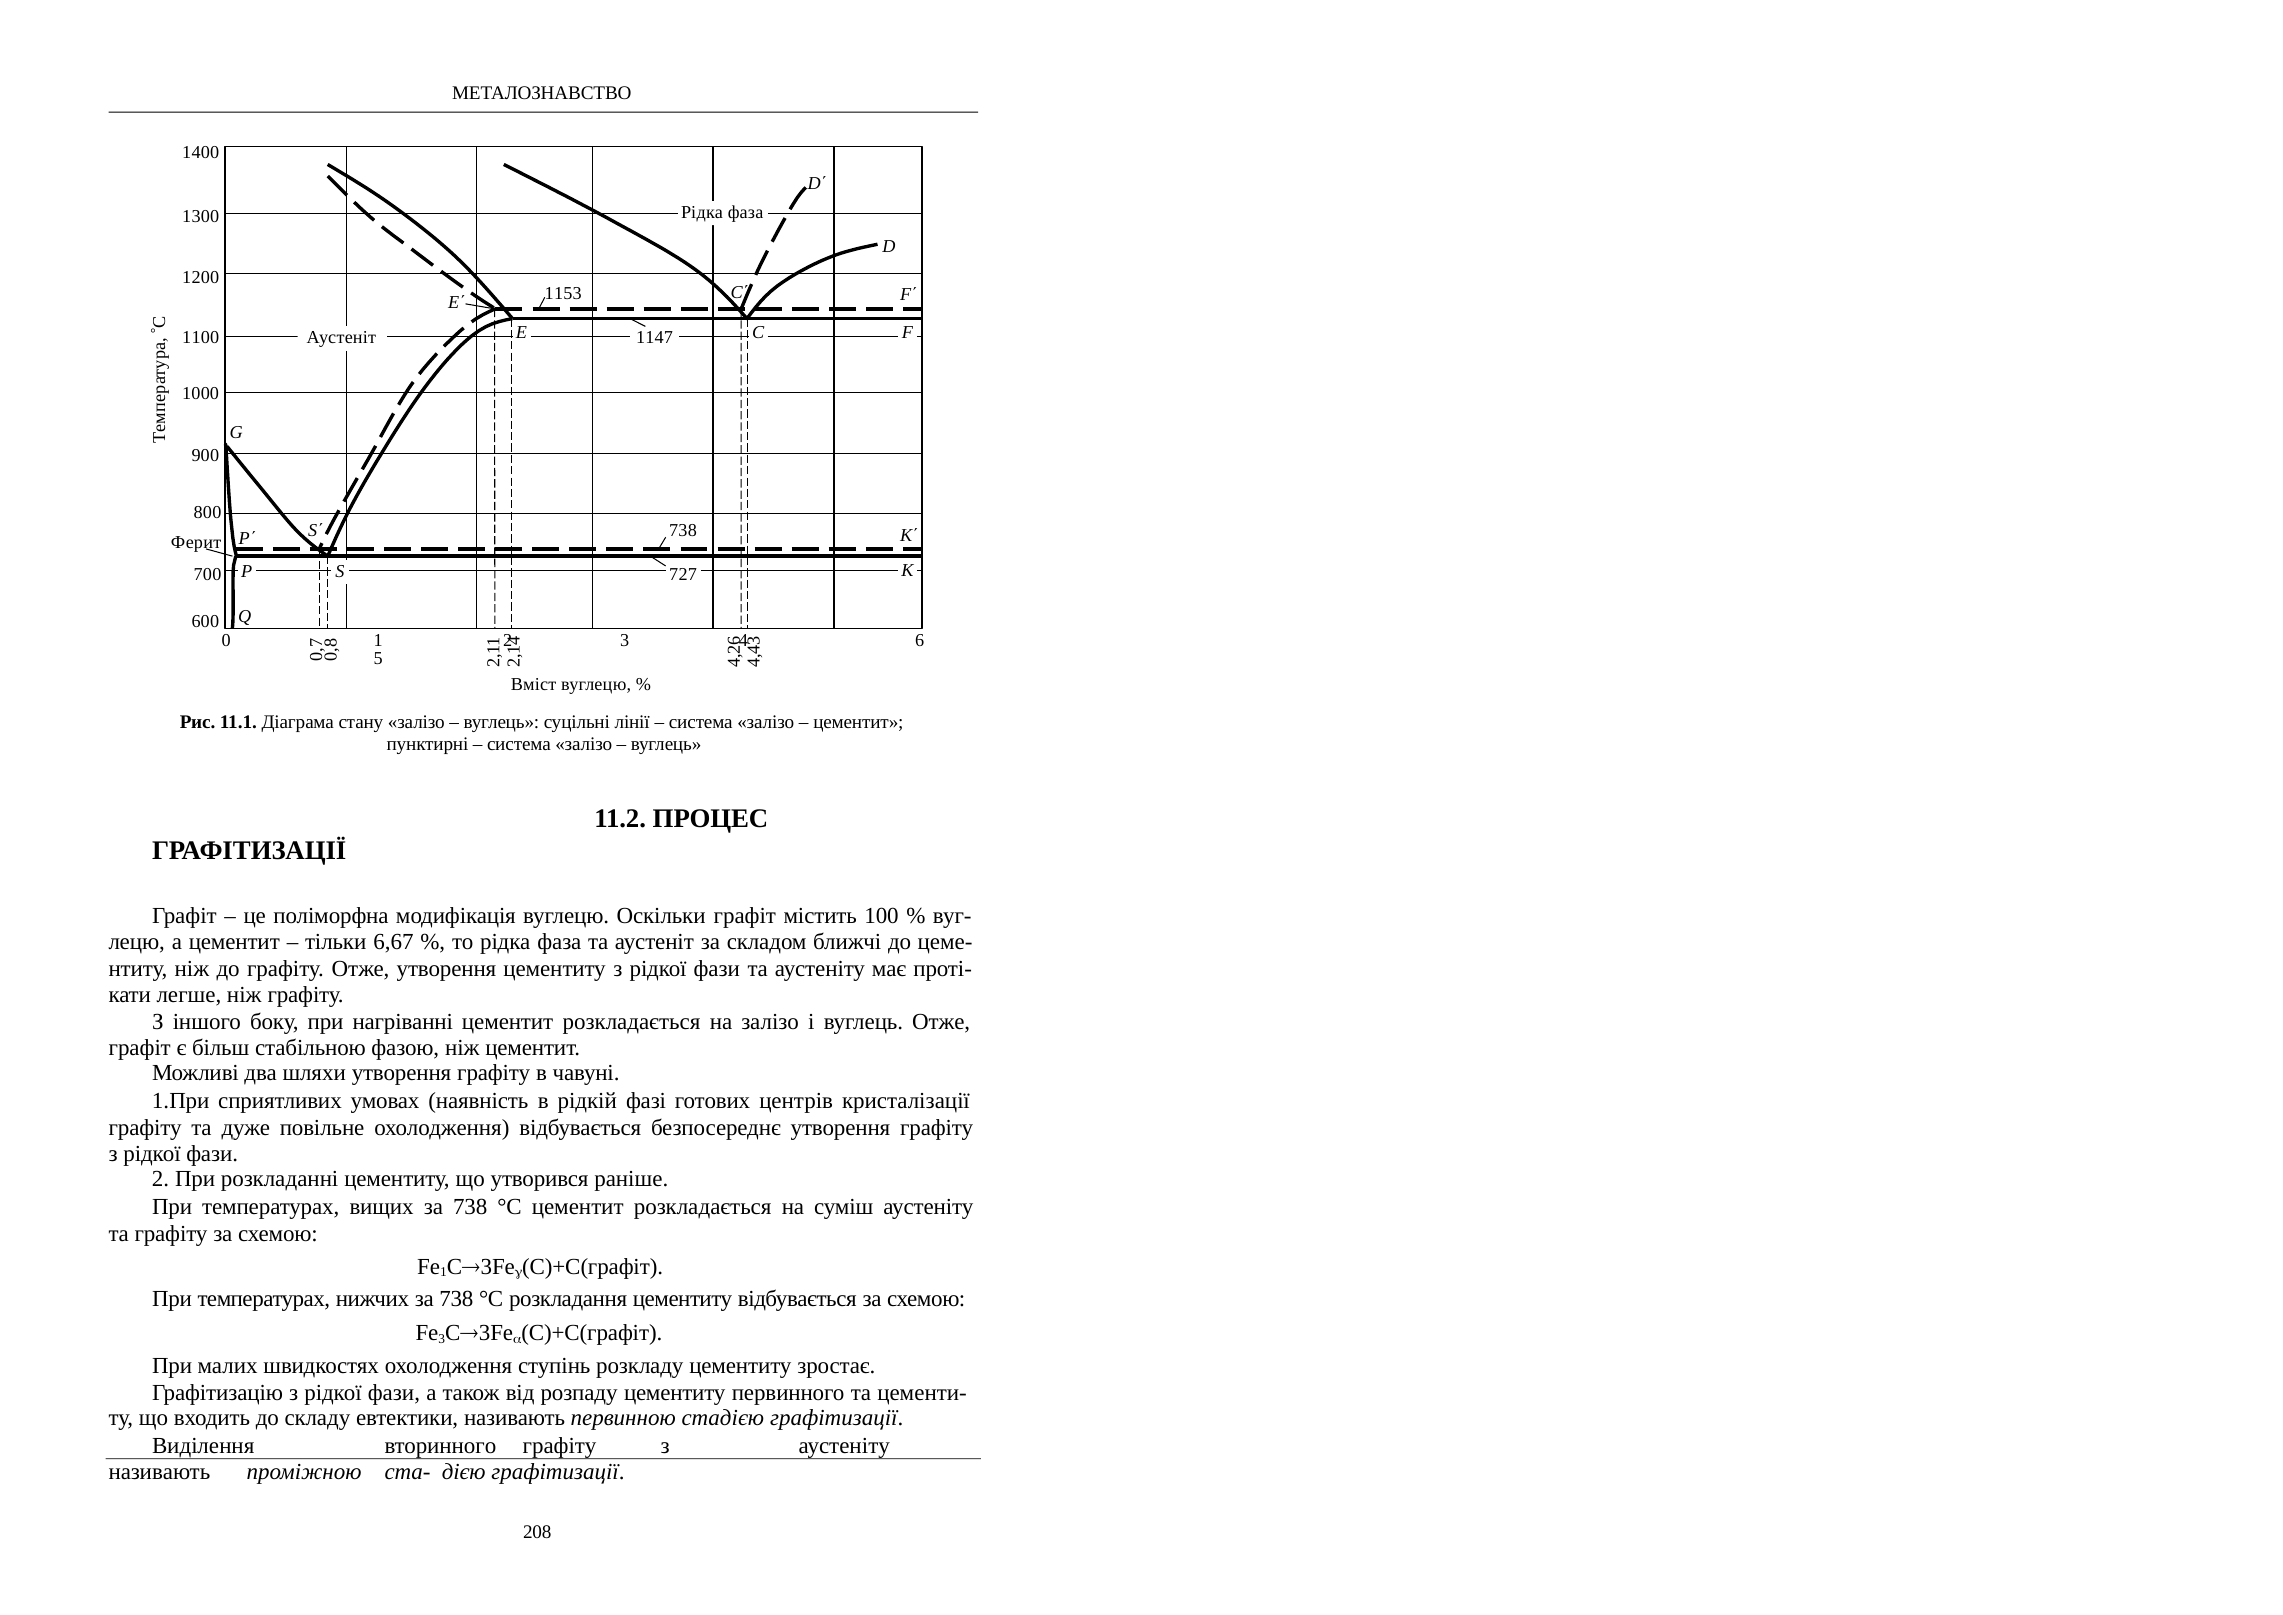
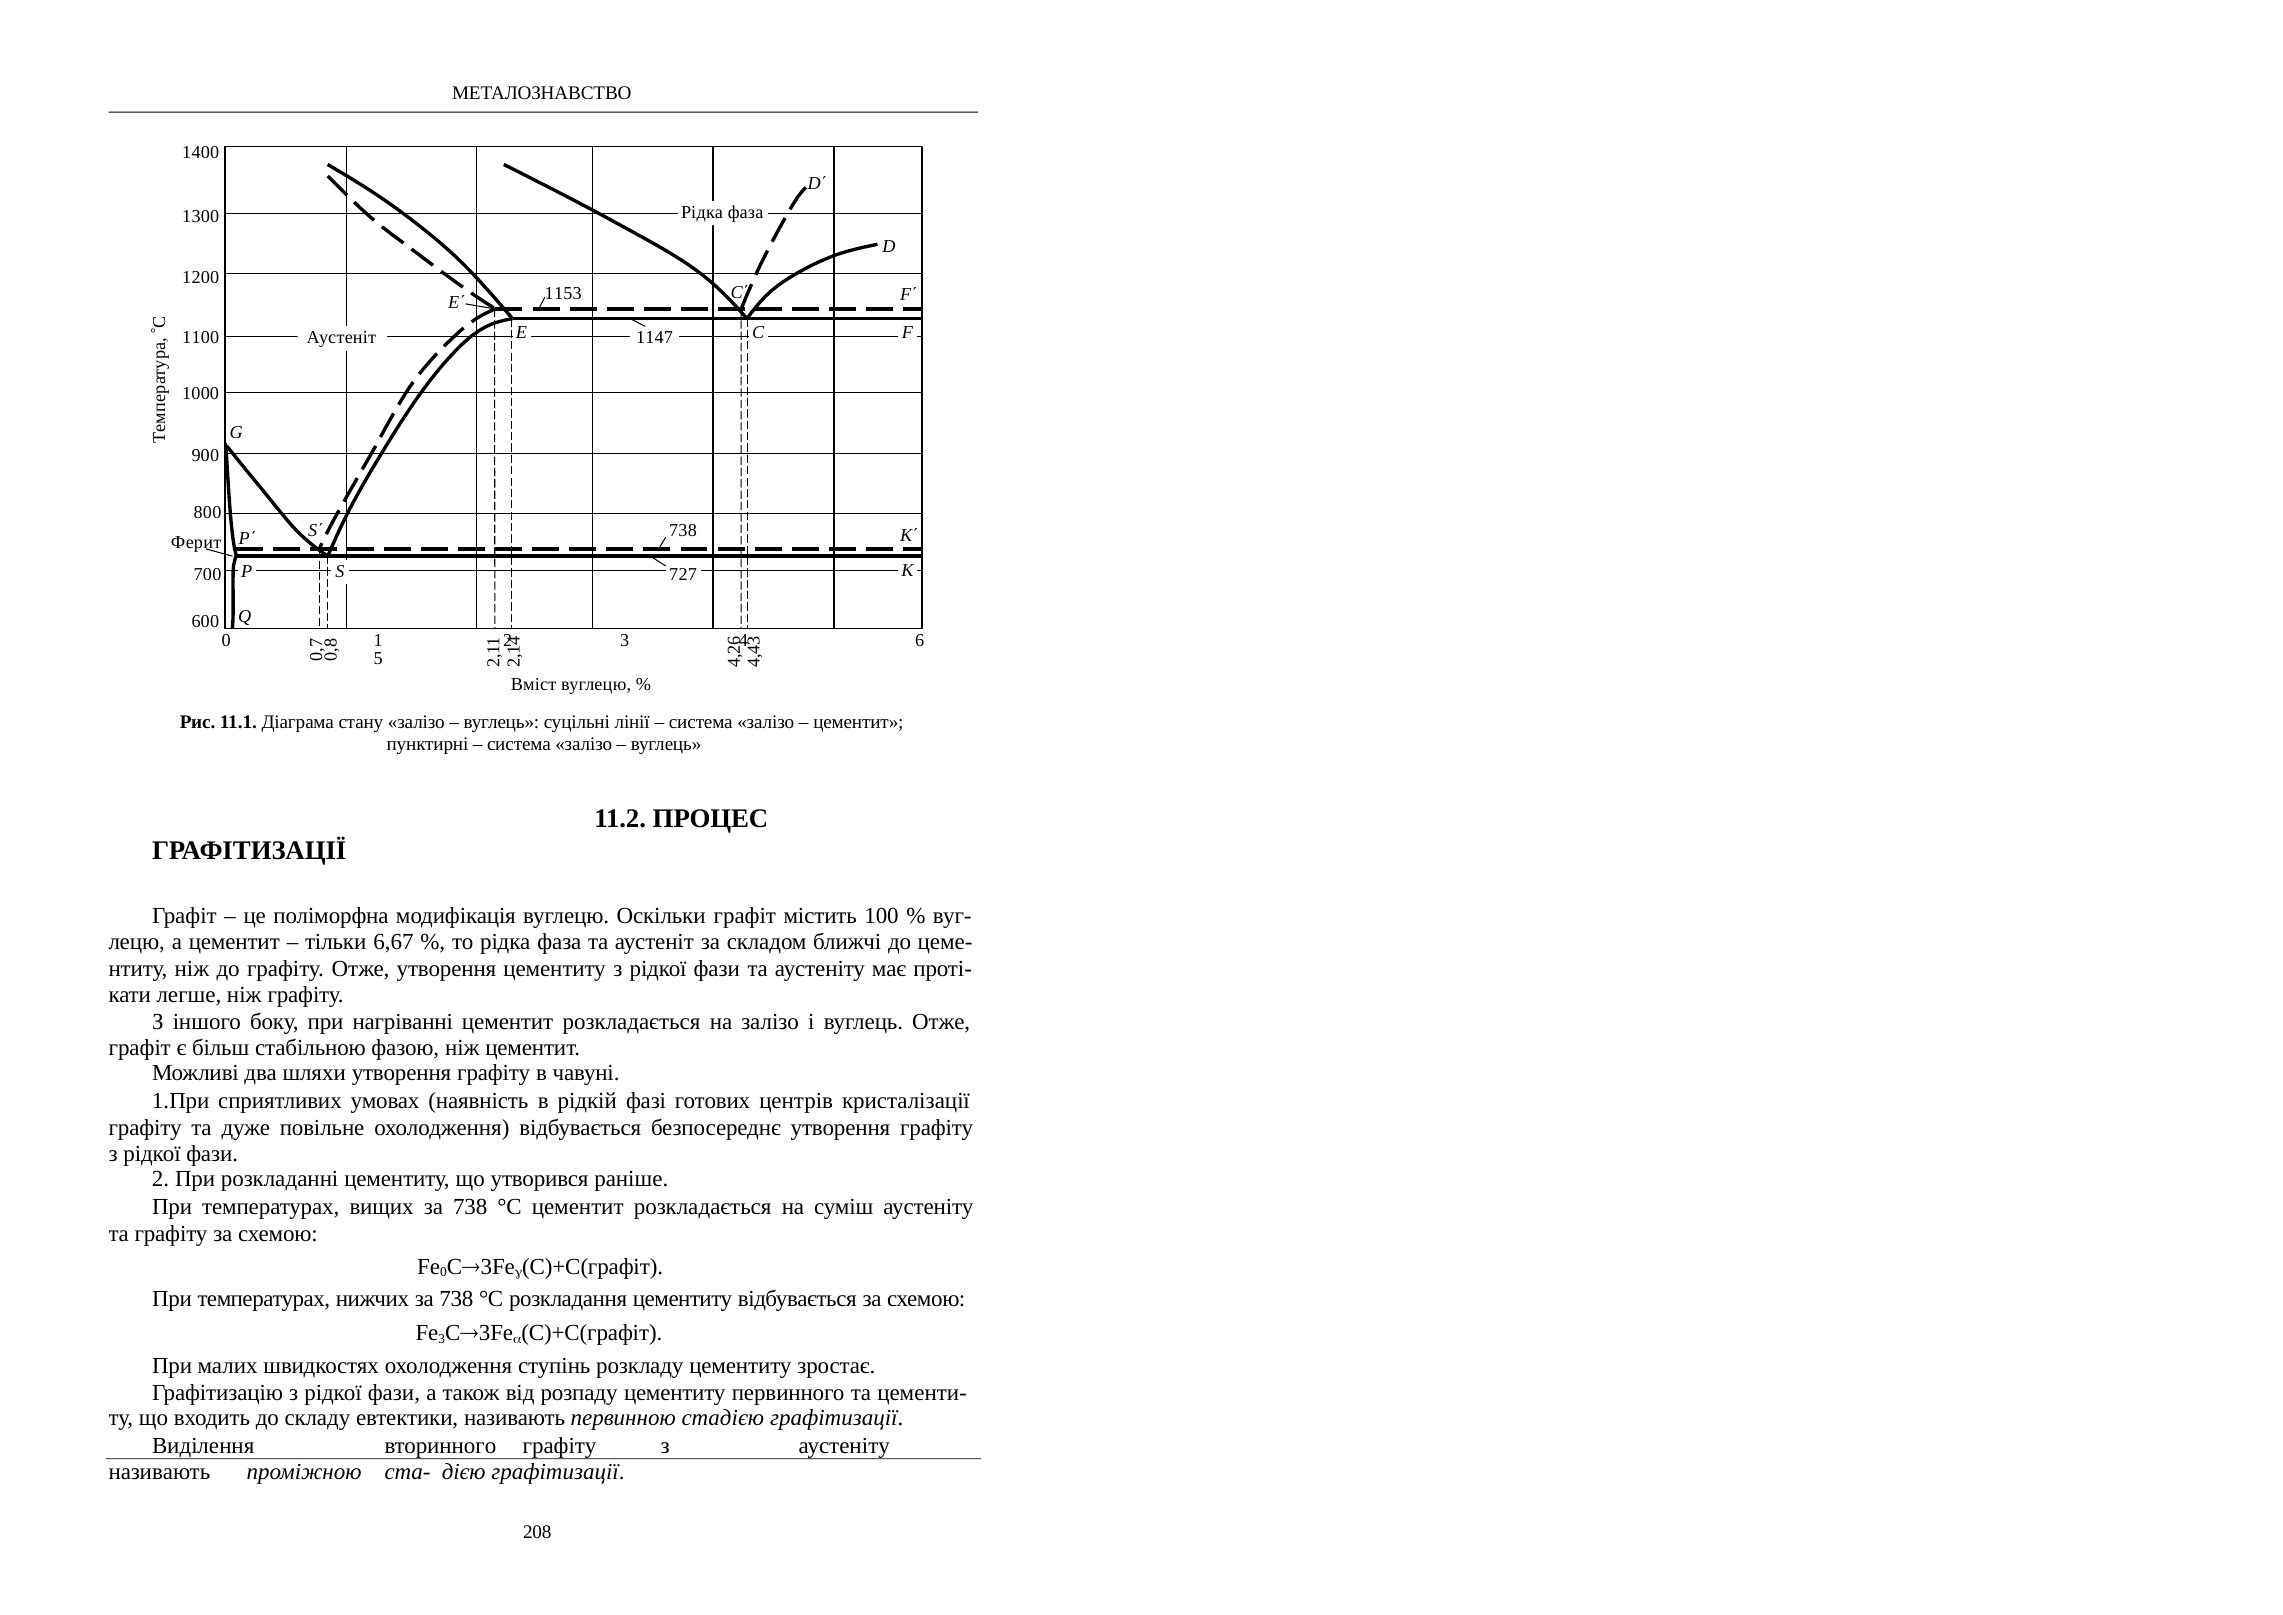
1 at (443, 1272): 1 -> 0
